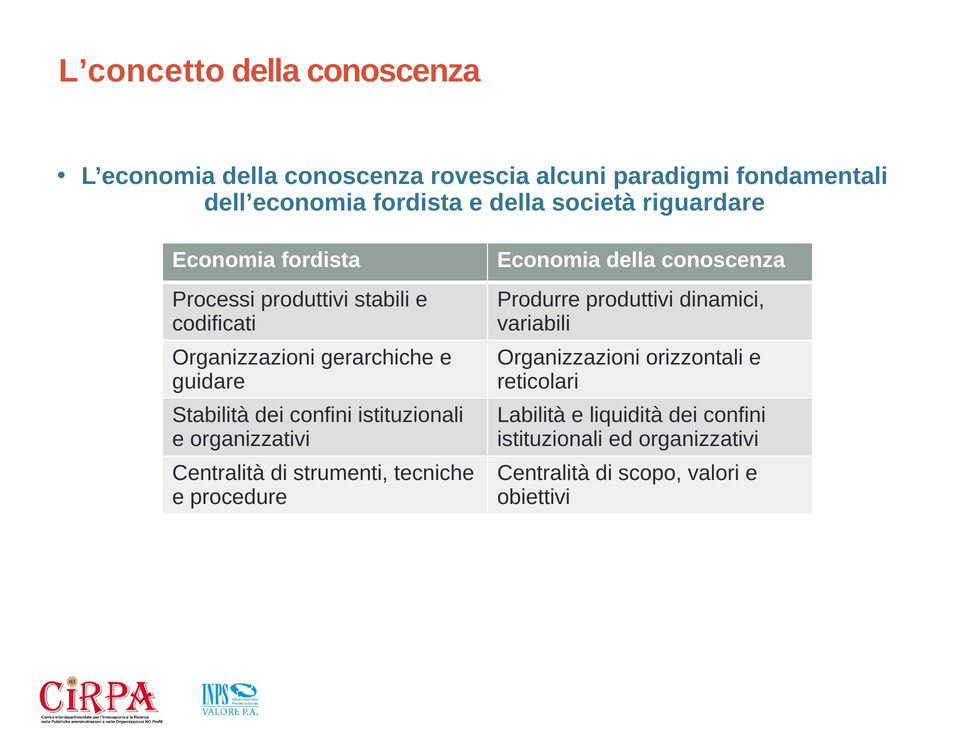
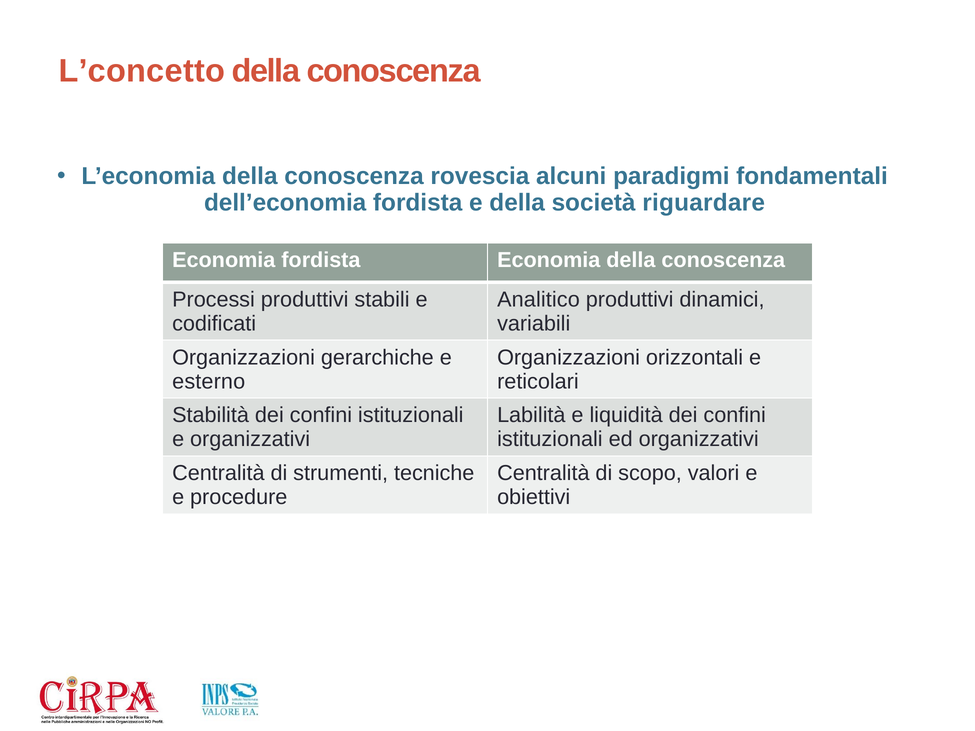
Produrre: Produrre -> Analitico
guidare: guidare -> esterno
